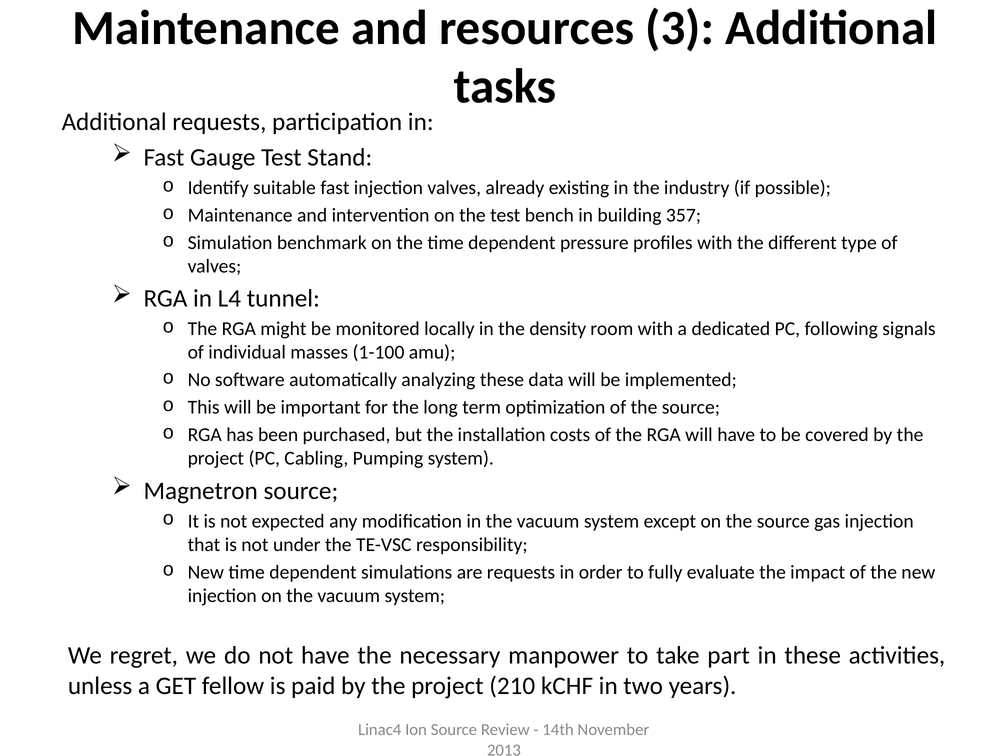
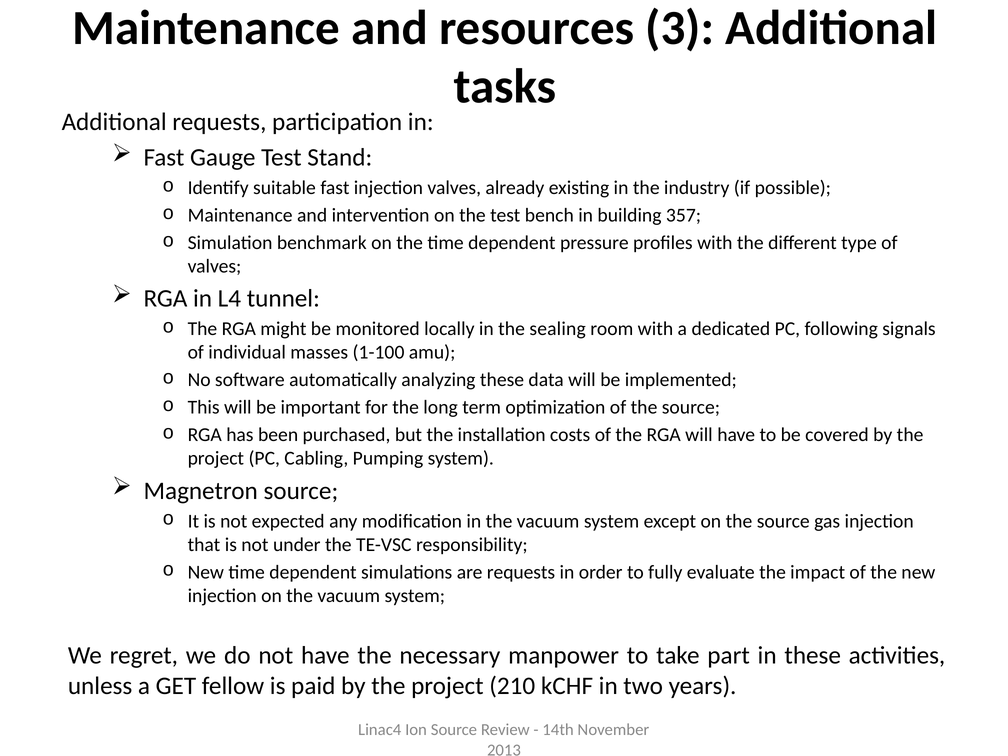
density: density -> sealing
